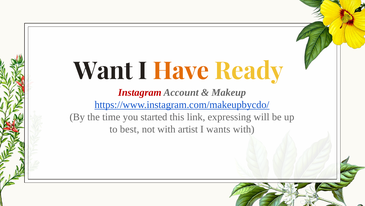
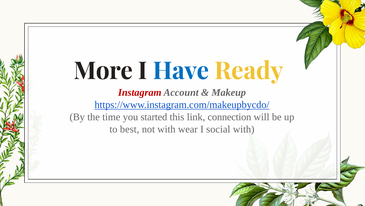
Want: Want -> More
Have colour: orange -> blue
expressing: expressing -> connection
artist: artist -> wear
wants: wants -> social
